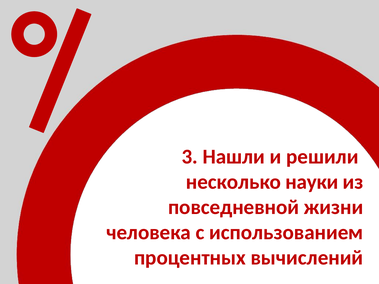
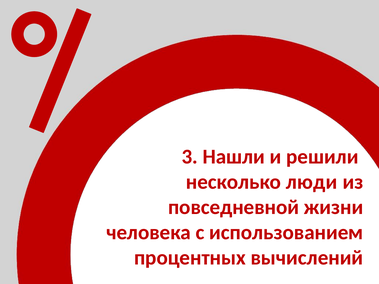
науки: науки -> люди
